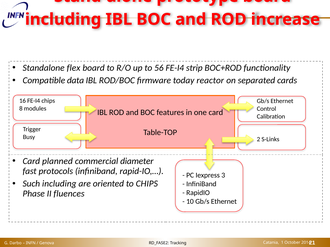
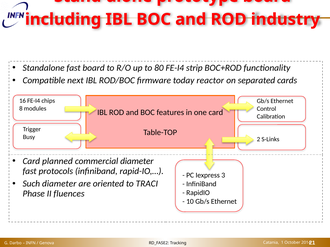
increase: increase -> industry
Standalone flex: flex -> fast
56: 56 -> 80
data: data -> next
Such including: including -> diameter
to CHIPS: CHIPS -> TRACI
